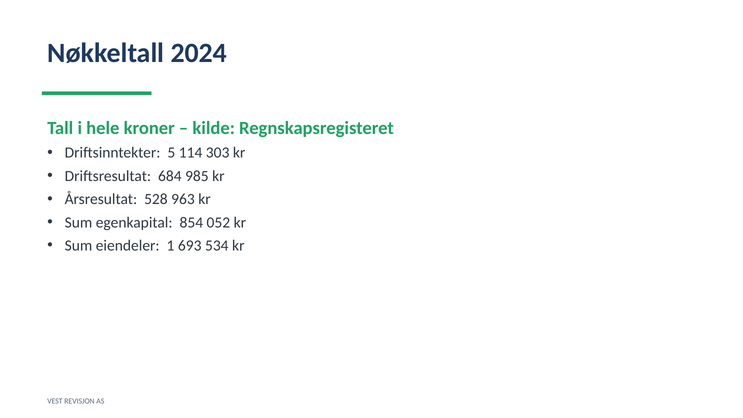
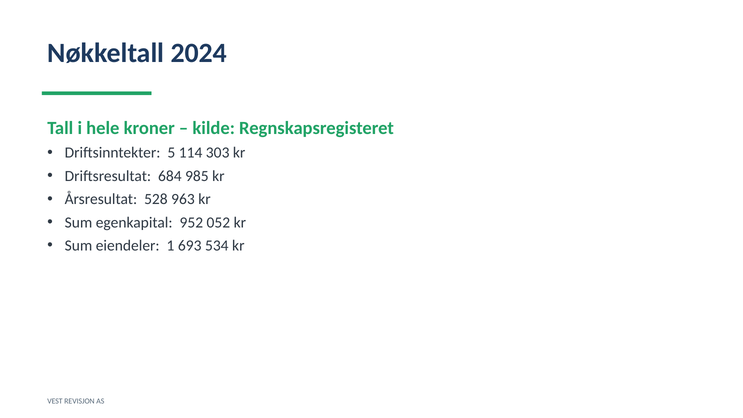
854: 854 -> 952
